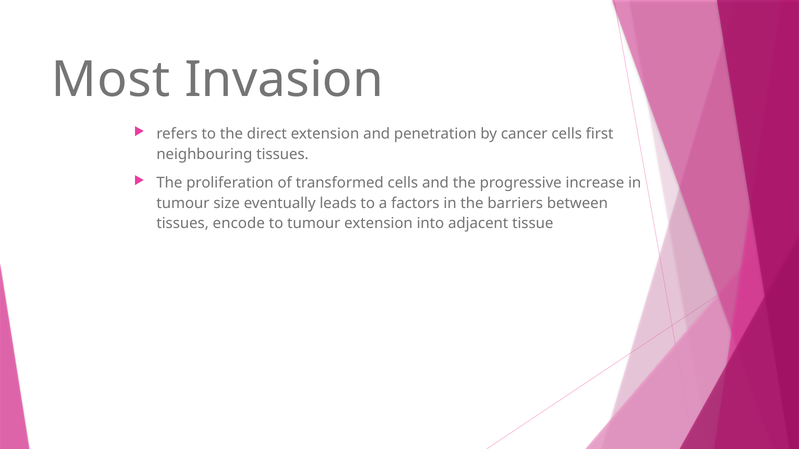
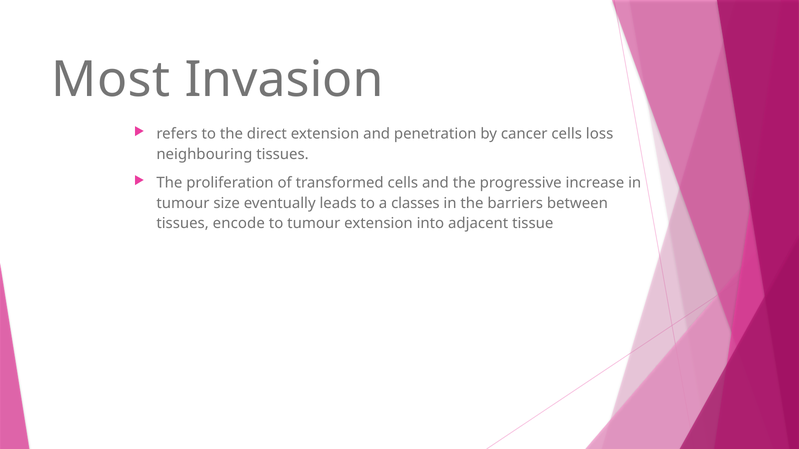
first: first -> loss
factors: factors -> classes
